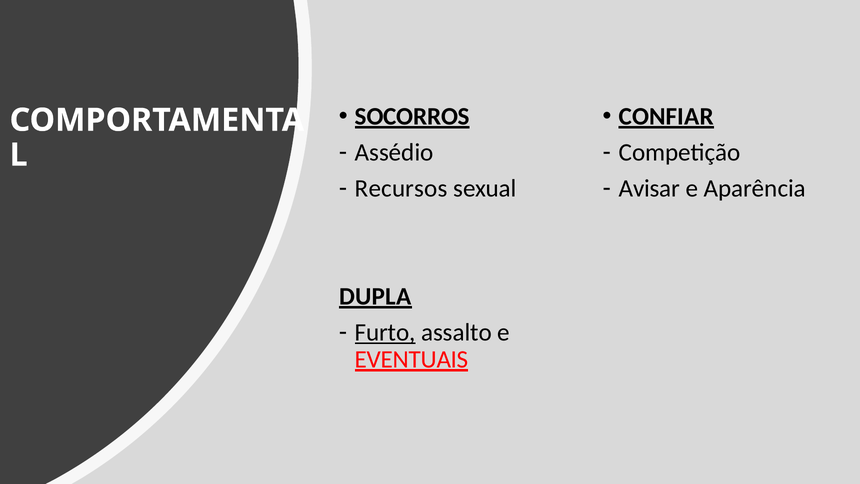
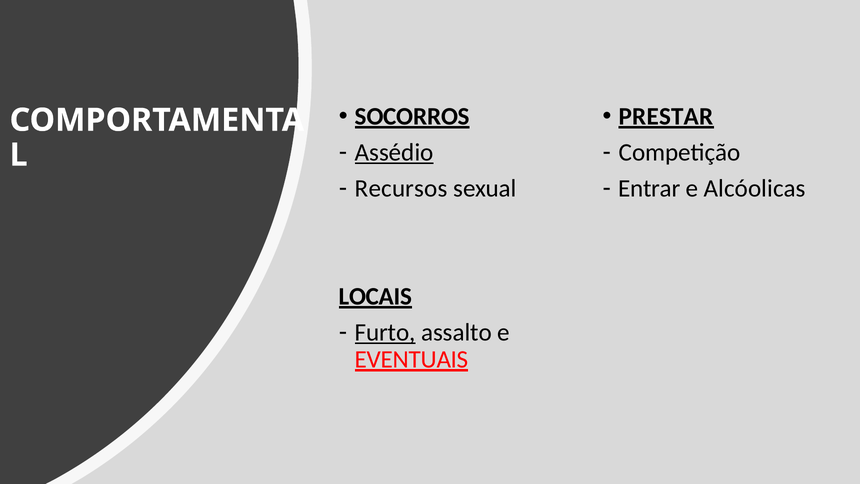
CONFIAR: CONFIAR -> PRESTAR
Assédio underline: none -> present
Avisar: Avisar -> Entrar
Aparência: Aparência -> Alcóolicas
DUPLA: DUPLA -> LOCAIS
